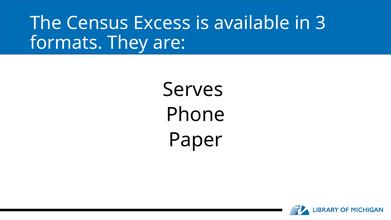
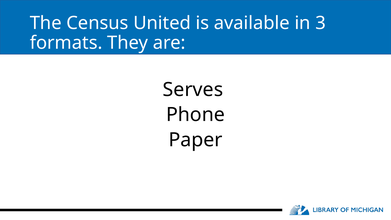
Excess: Excess -> United
